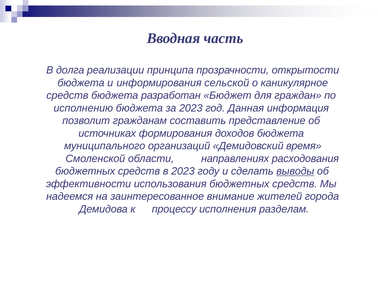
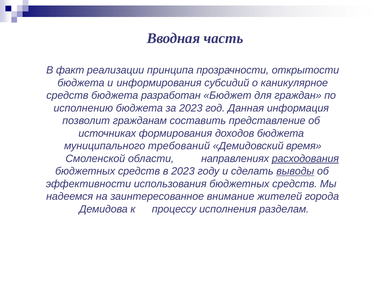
долга: долга -> факт
сельской: сельской -> субсидий
организаций: организаций -> требований
расходования underline: none -> present
